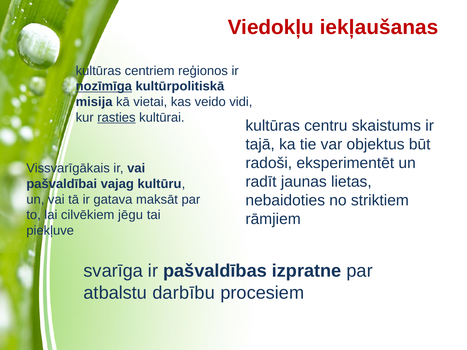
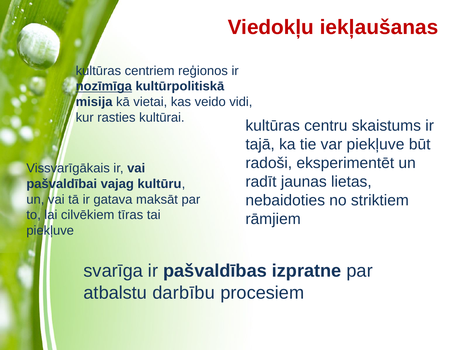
rasties underline: present -> none
var objektus: objektus -> piekļuve
jēgu: jēgu -> tīras
